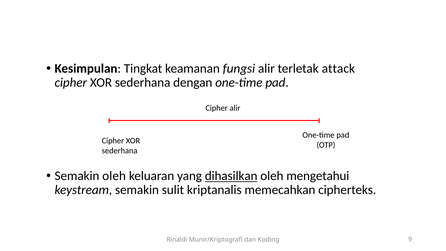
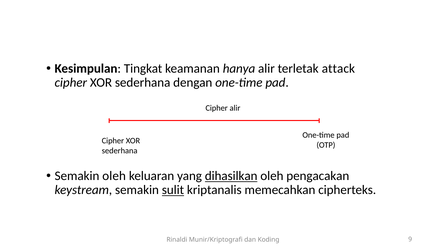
fungsi: fungsi -> hanya
mengetahui: mengetahui -> pengacakan
sulit underline: none -> present
